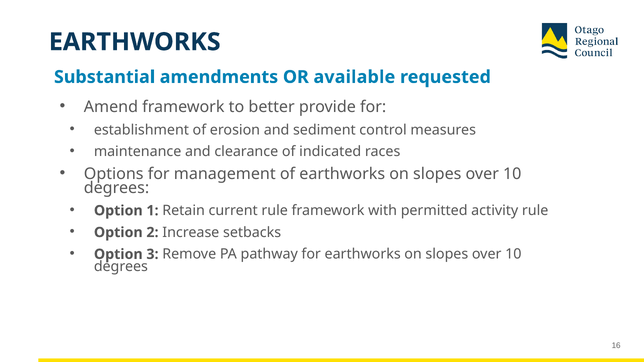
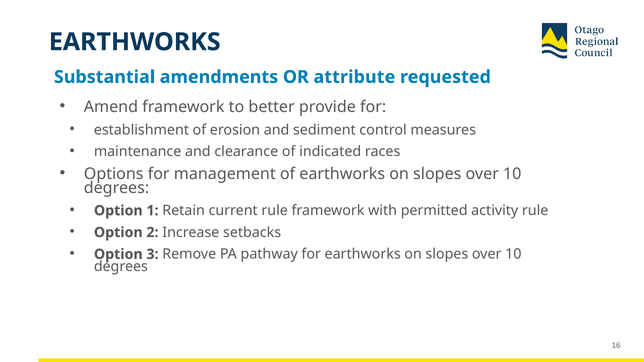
available: available -> attribute
